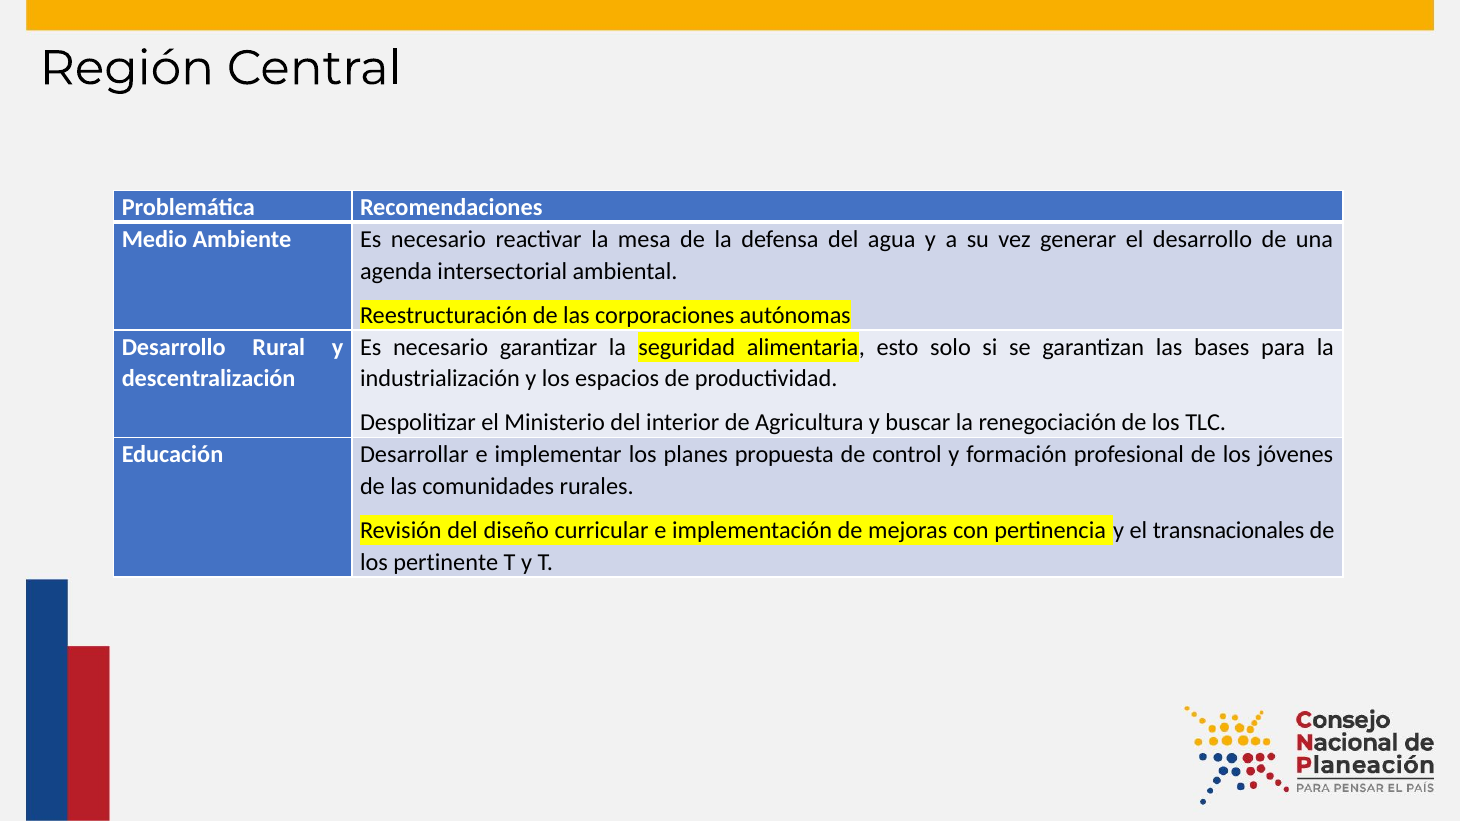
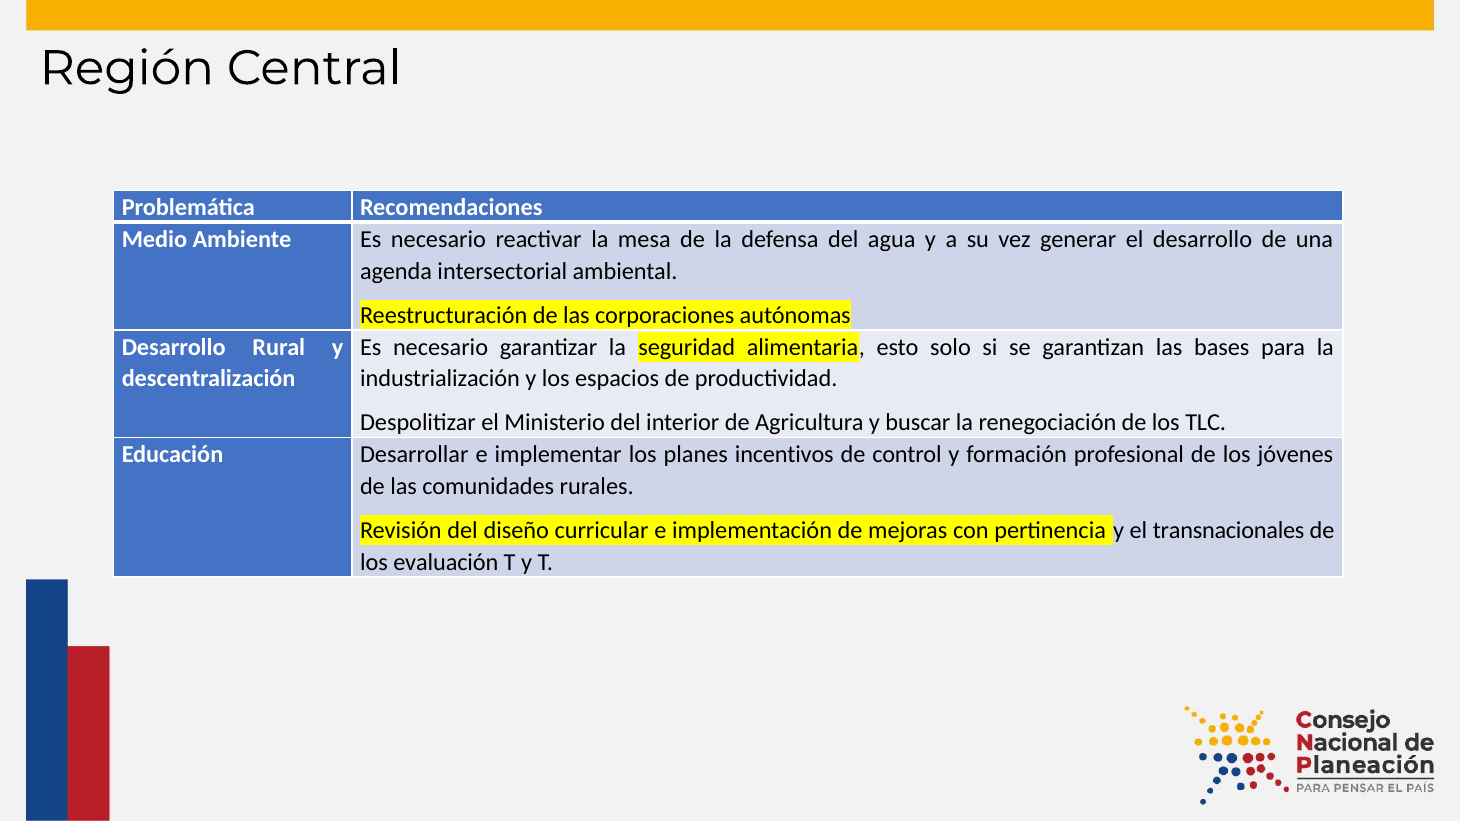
propuesta: propuesta -> incentivos
pertinente: pertinente -> evaluación
